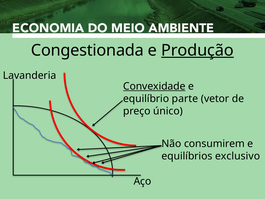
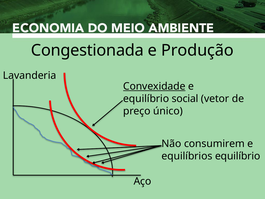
Produção underline: present -> none
parte: parte -> social
equilíbrios exclusivo: exclusivo -> equilíbrio
